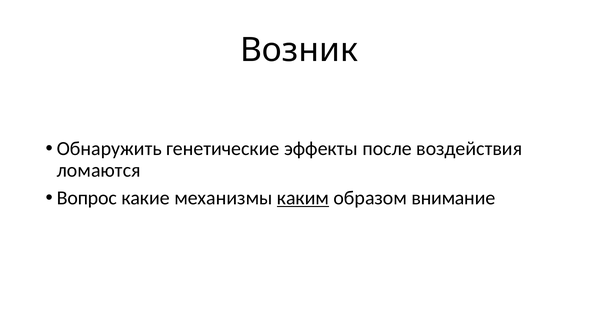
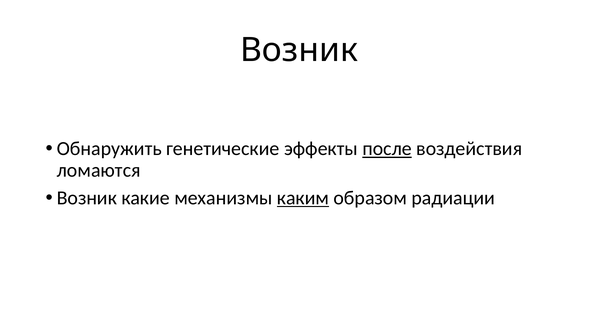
после underline: none -> present
Вопрос at (87, 198): Вопрос -> Возник
внимание: внимание -> радиации
